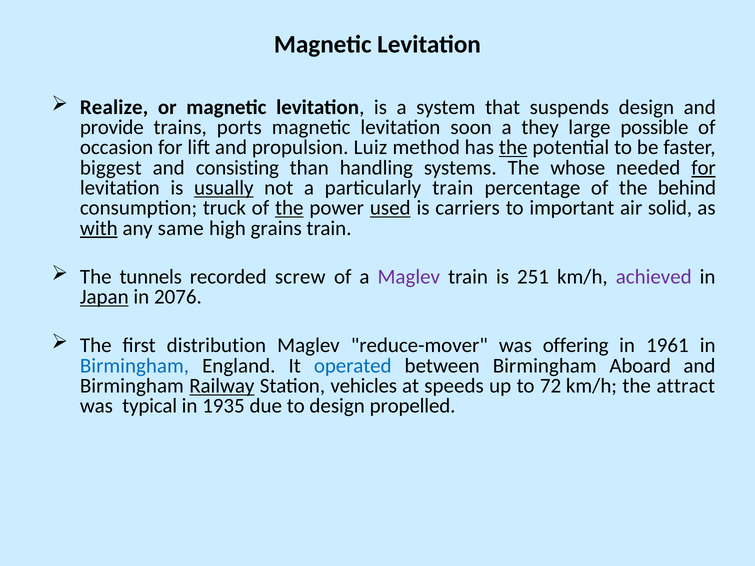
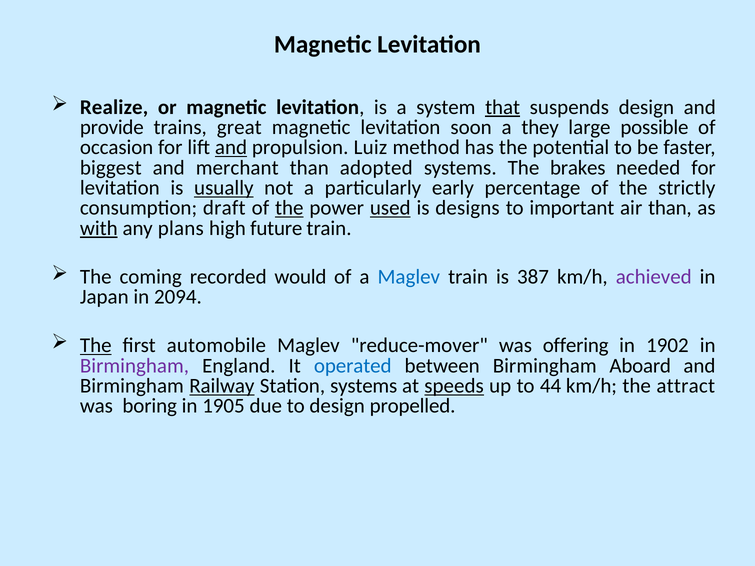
that underline: none -> present
ports: ports -> great
and at (231, 148) underline: none -> present
the at (513, 148) underline: present -> none
consisting: consisting -> merchant
handling: handling -> adopted
whose: whose -> brakes
for at (704, 168) underline: present -> none
particularly train: train -> early
behind: behind -> strictly
truck: truck -> draft
carriers: carriers -> designs
air solid: solid -> than
same: same -> plans
grains: grains -> future
tunnels: tunnels -> coming
screw: screw -> would
Maglev at (409, 277) colour: purple -> blue
251: 251 -> 387
Japan underline: present -> none
2076: 2076 -> 2094
The at (96, 346) underline: none -> present
distribution: distribution -> automobile
1961: 1961 -> 1902
Birmingham at (134, 366) colour: blue -> purple
Station vehicles: vehicles -> systems
speeds underline: none -> present
72: 72 -> 44
typical: typical -> boring
1935: 1935 -> 1905
